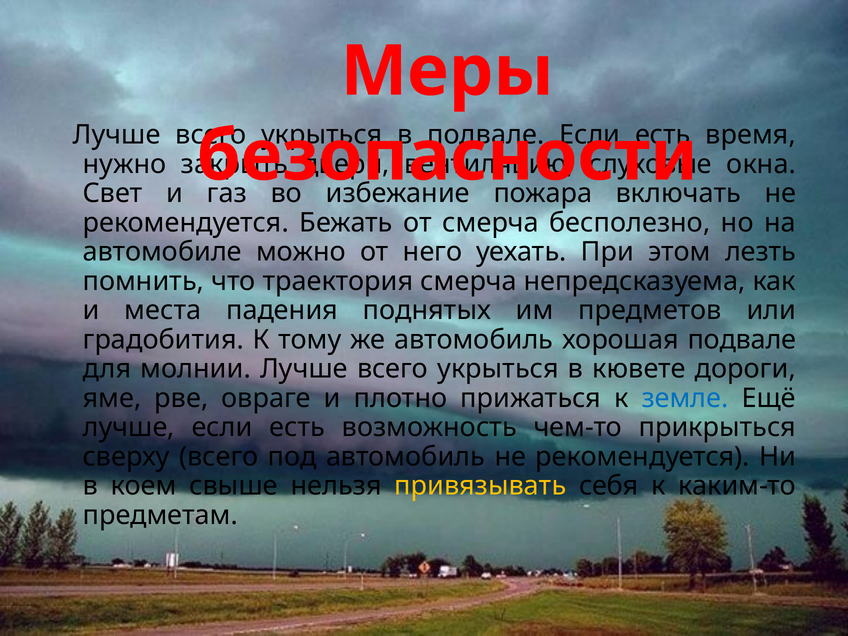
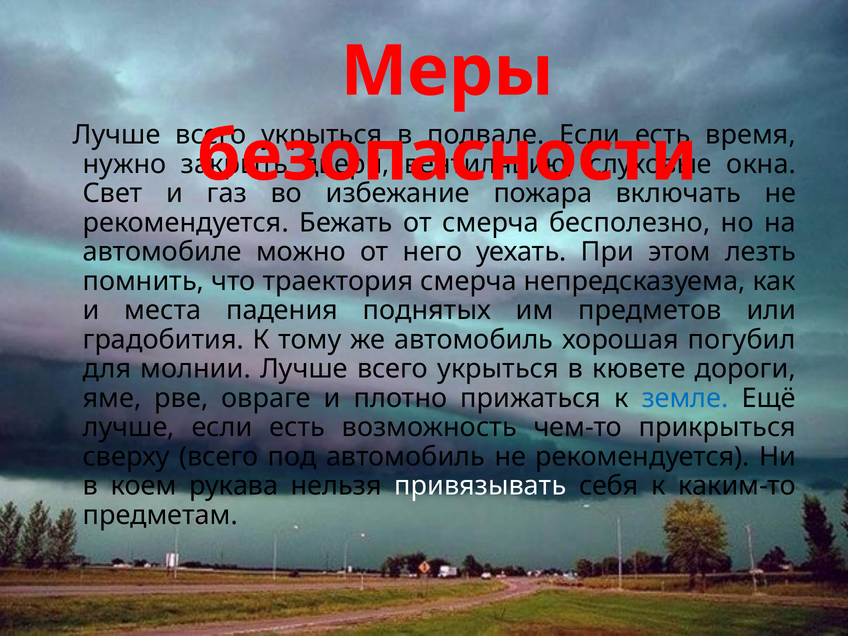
хорошая подвале: подвале -> погубил
свыше: свыше -> рукава
привязывать colour: yellow -> white
